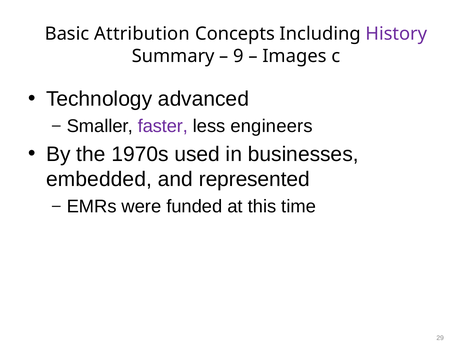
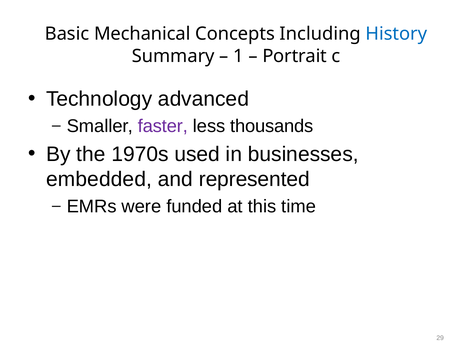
Attribution: Attribution -> Mechanical
History colour: purple -> blue
9: 9 -> 1
Images: Images -> Portrait
engineers: engineers -> thousands
